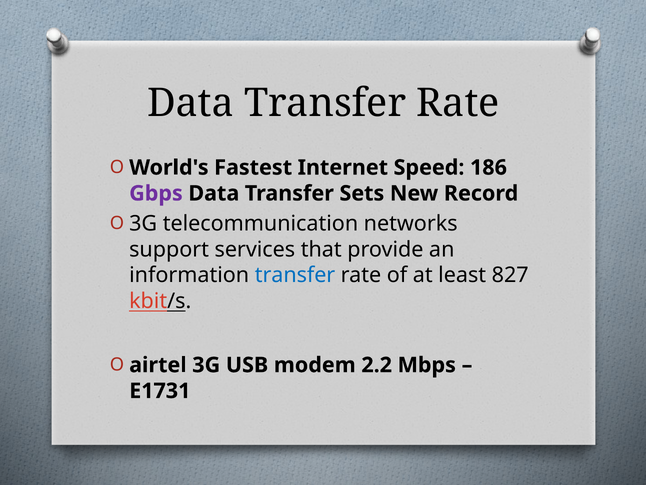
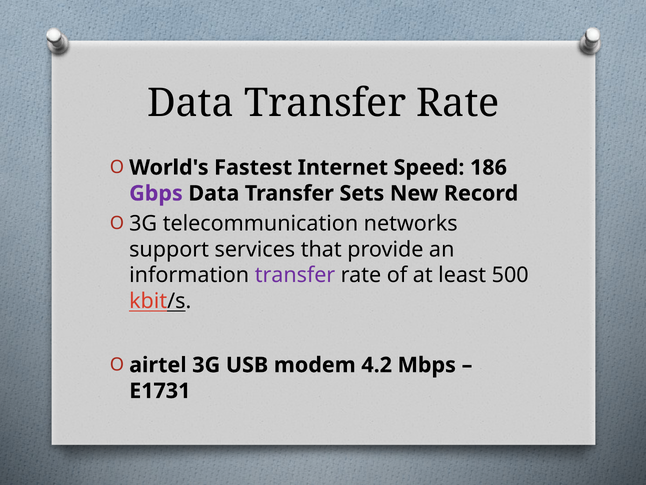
transfer at (295, 275) colour: blue -> purple
827: 827 -> 500
2.2: 2.2 -> 4.2
